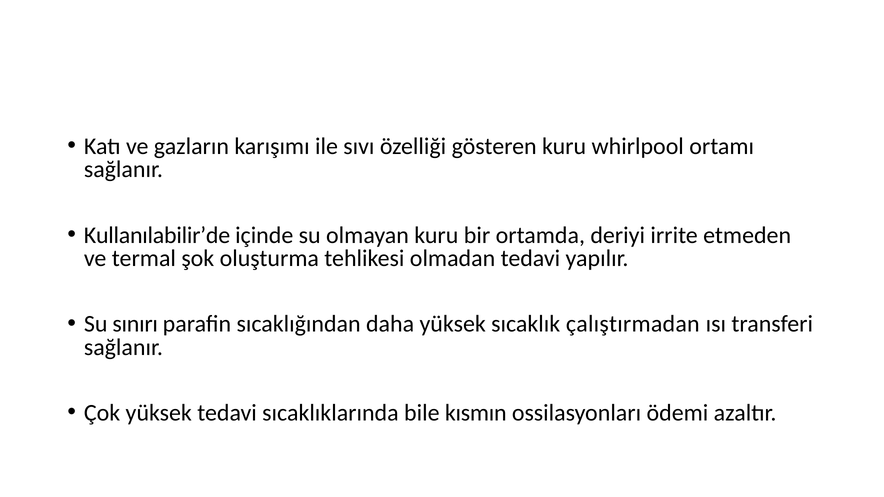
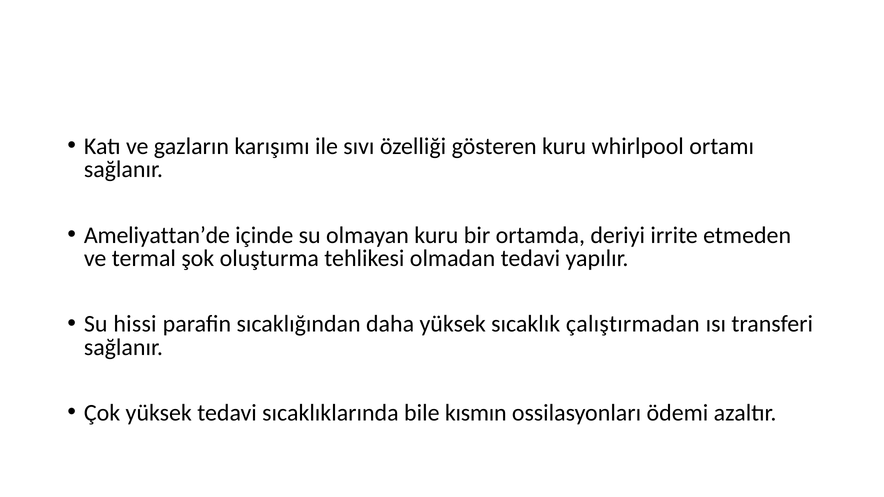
Kullanılabilir’de: Kullanılabilir’de -> Ameliyattan’de
sınırı: sınırı -> hissi
